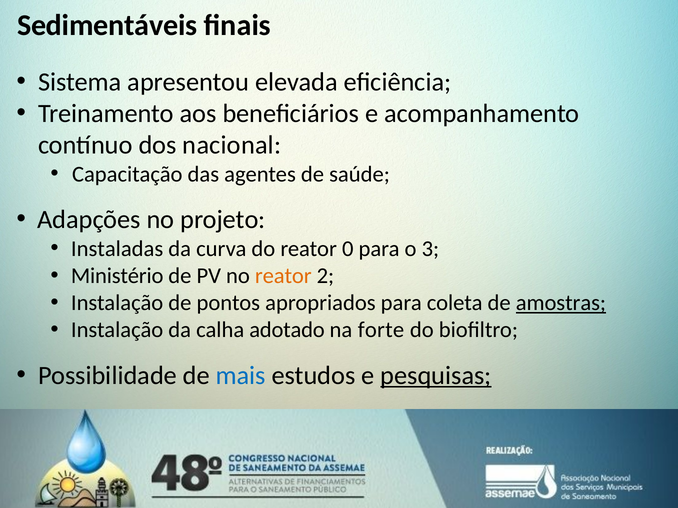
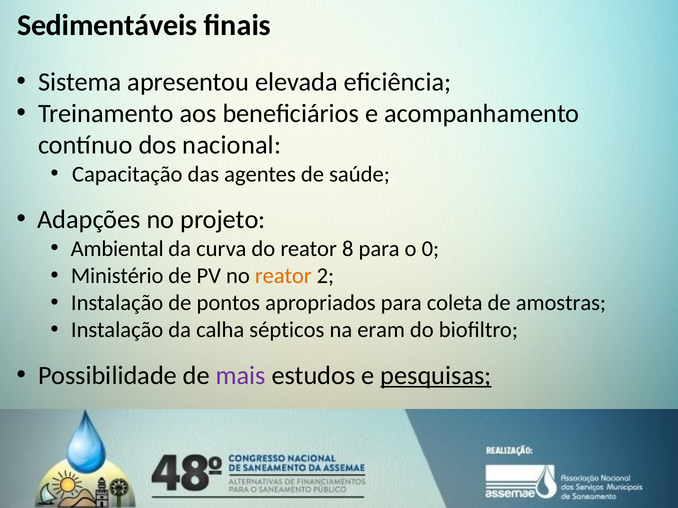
Instaladas: Instaladas -> Ambiental
0: 0 -> 8
3: 3 -> 0
amostras underline: present -> none
adotado: adotado -> sépticos
forte: forte -> eram
mais colour: blue -> purple
